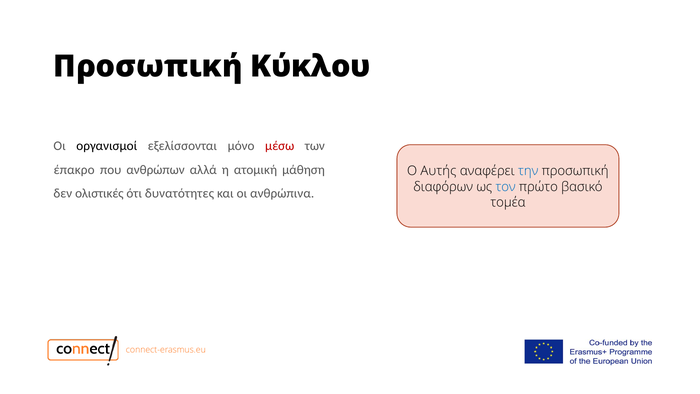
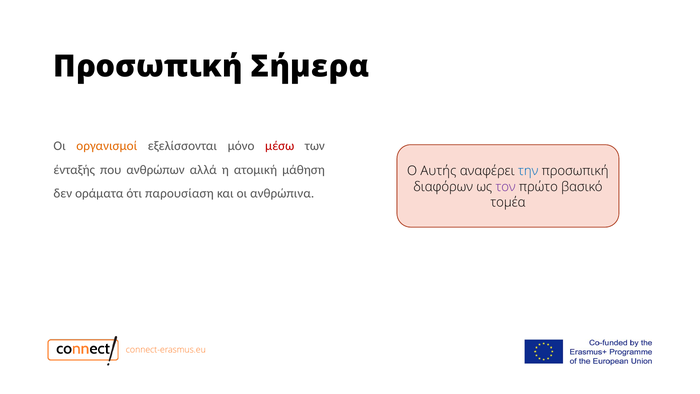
Κύκλου: Κύκλου -> Σήμερα
οργανισμοί colour: black -> orange
έπακρο: έπακρο -> ένταξής
τον colour: blue -> purple
ολιστικές: ολιστικές -> οράματα
δυνατότητες: δυνατότητες -> παρουσίαση
